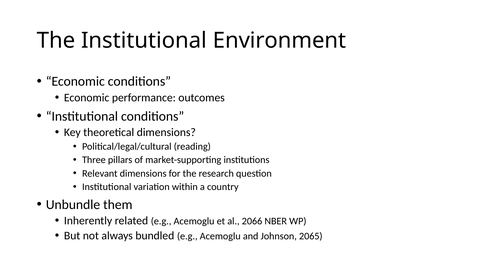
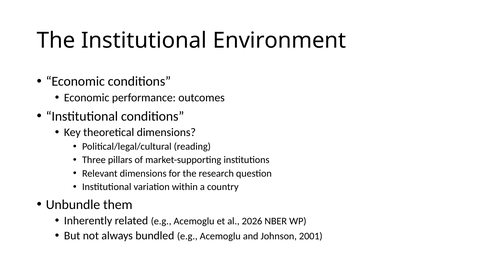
2066: 2066 -> 2026
2065: 2065 -> 2001
